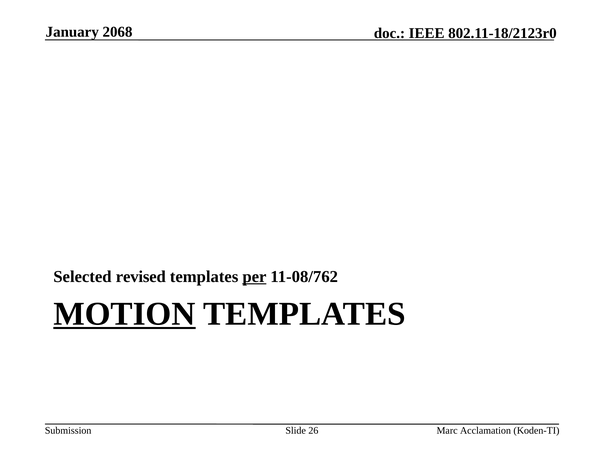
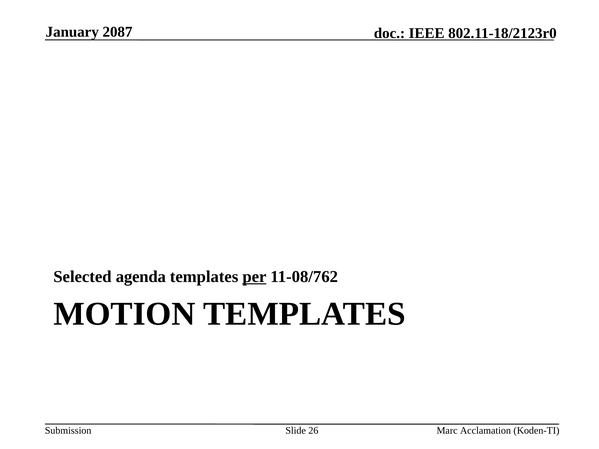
2068: 2068 -> 2087
revised: revised -> agenda
MOTION underline: present -> none
